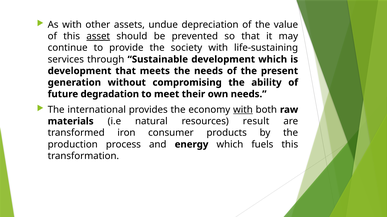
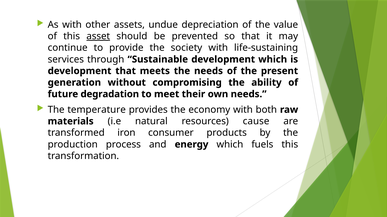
international: international -> temperature
with at (243, 110) underline: present -> none
result: result -> cause
